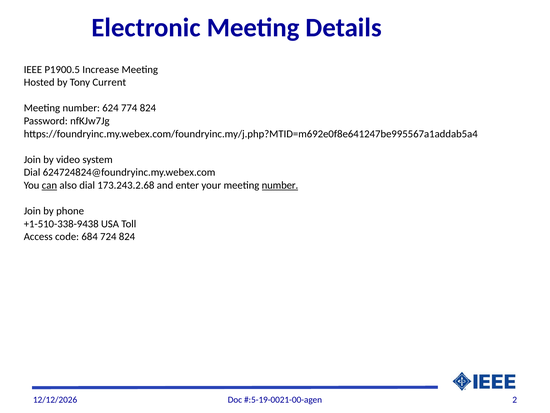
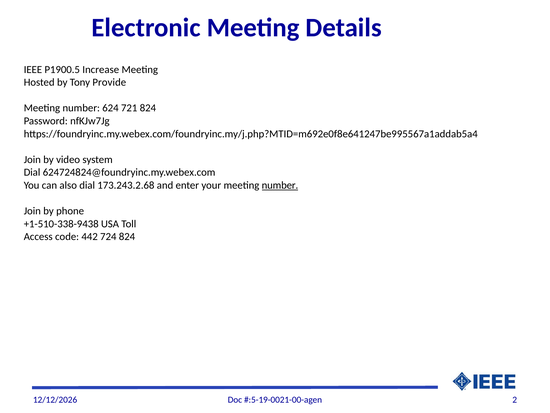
Current: Current -> Provide
774: 774 -> 721
can underline: present -> none
684: 684 -> 442
